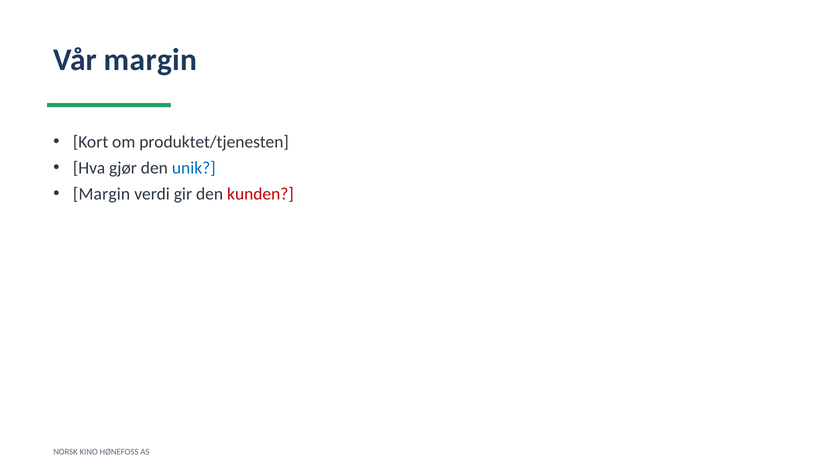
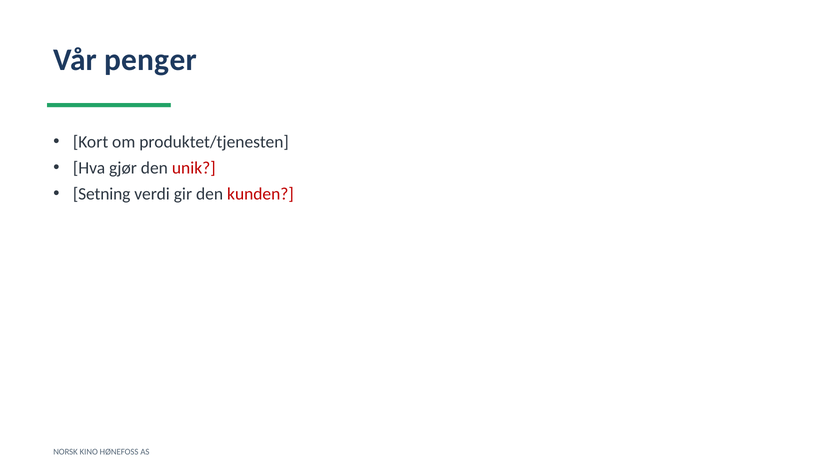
Vår margin: margin -> penger
unik colour: blue -> red
Margin at (102, 194): Margin -> Setning
